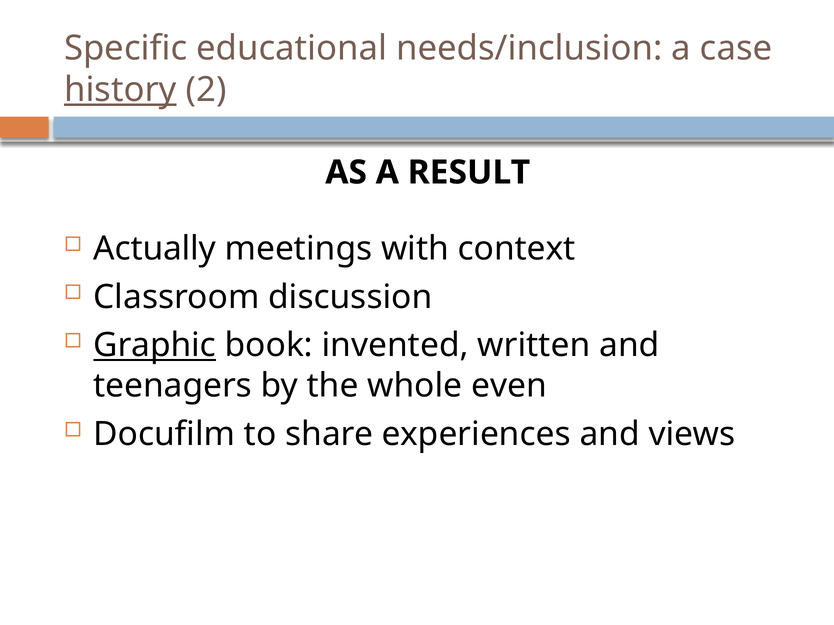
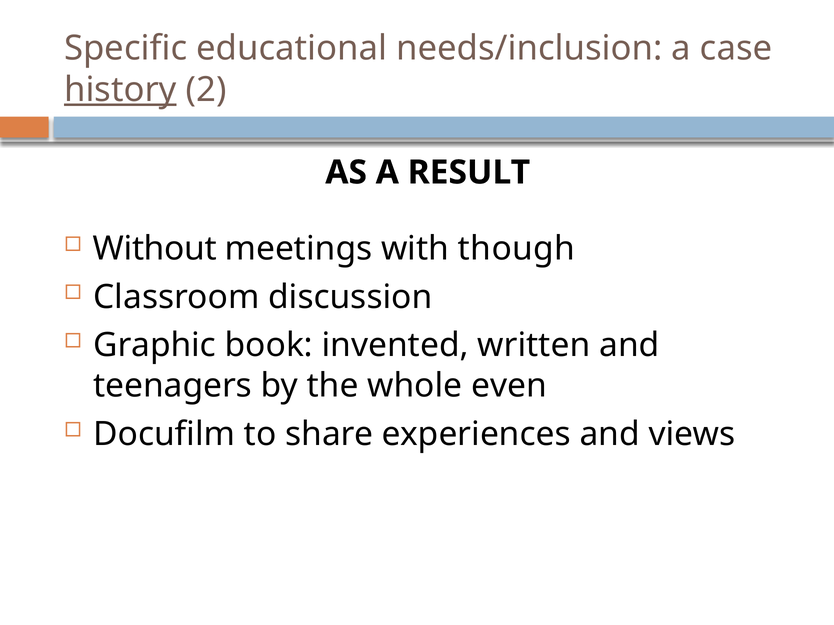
Actually: Actually -> Without
context: context -> though
Graphic underline: present -> none
